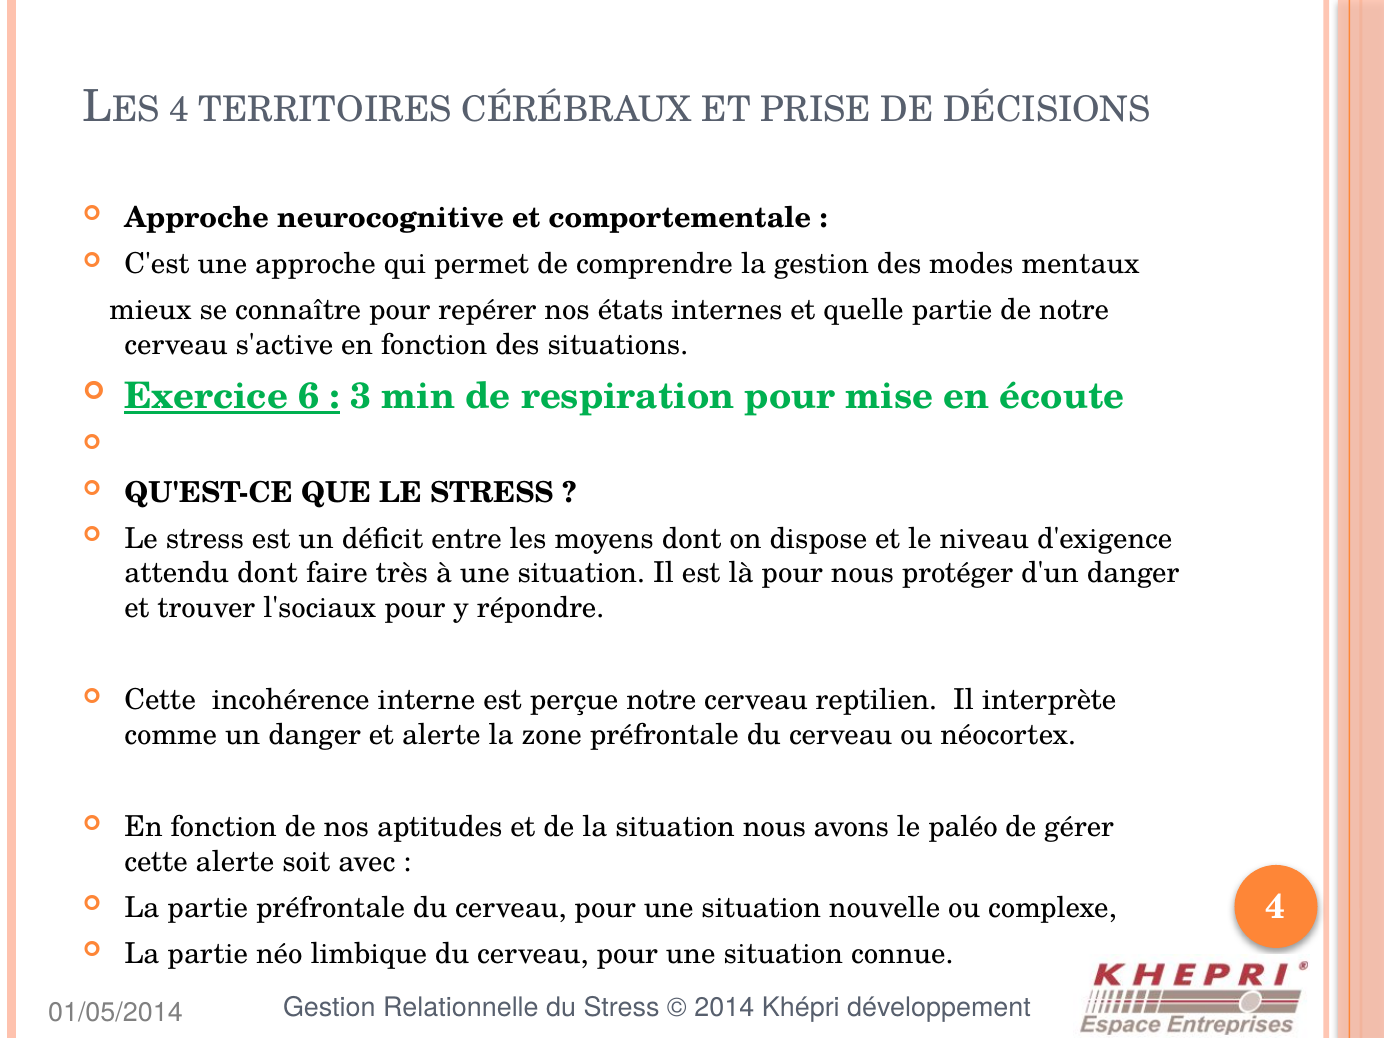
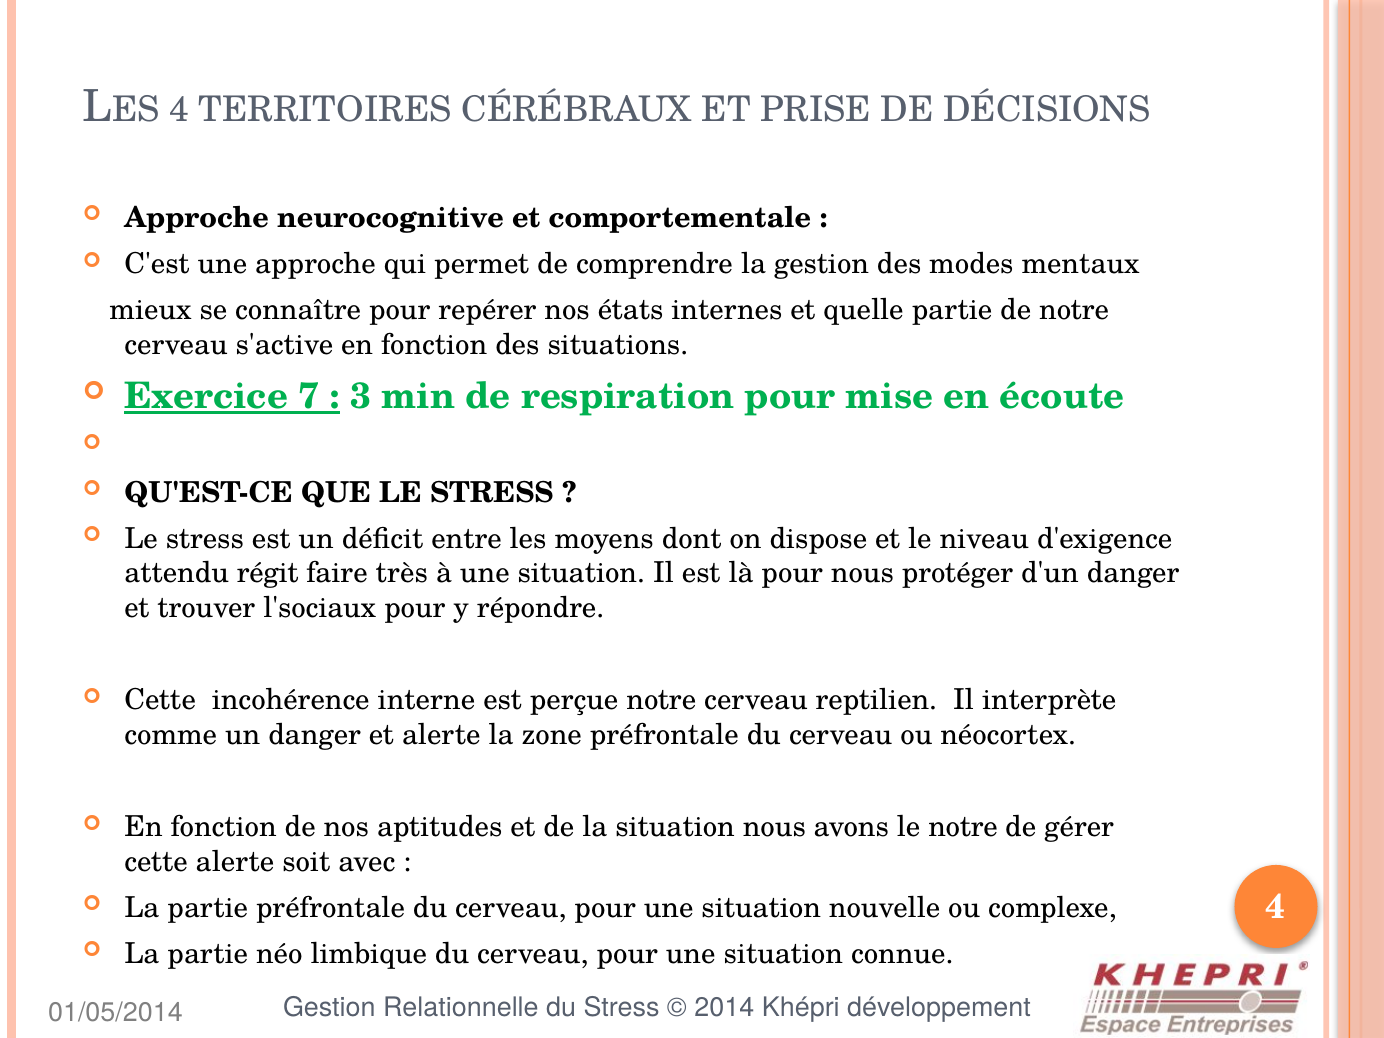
6: 6 -> 7
attendu dont: dont -> régit
le paléo: paléo -> notre
